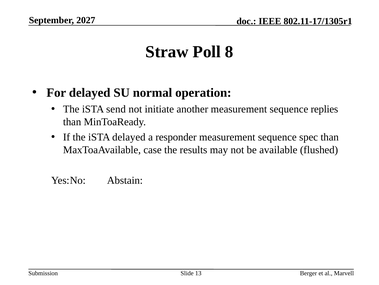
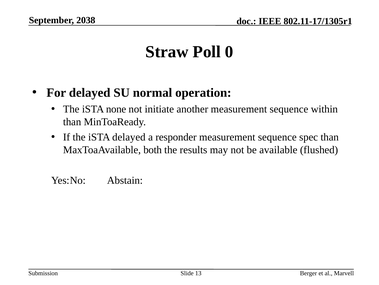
2027: 2027 -> 2038
8: 8 -> 0
send: send -> none
replies: replies -> within
case: case -> both
